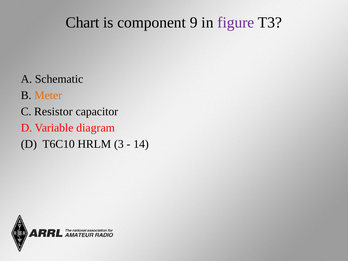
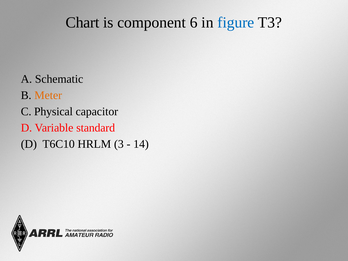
9: 9 -> 6
figure colour: purple -> blue
Resistor: Resistor -> Physical
diagram: diagram -> standard
